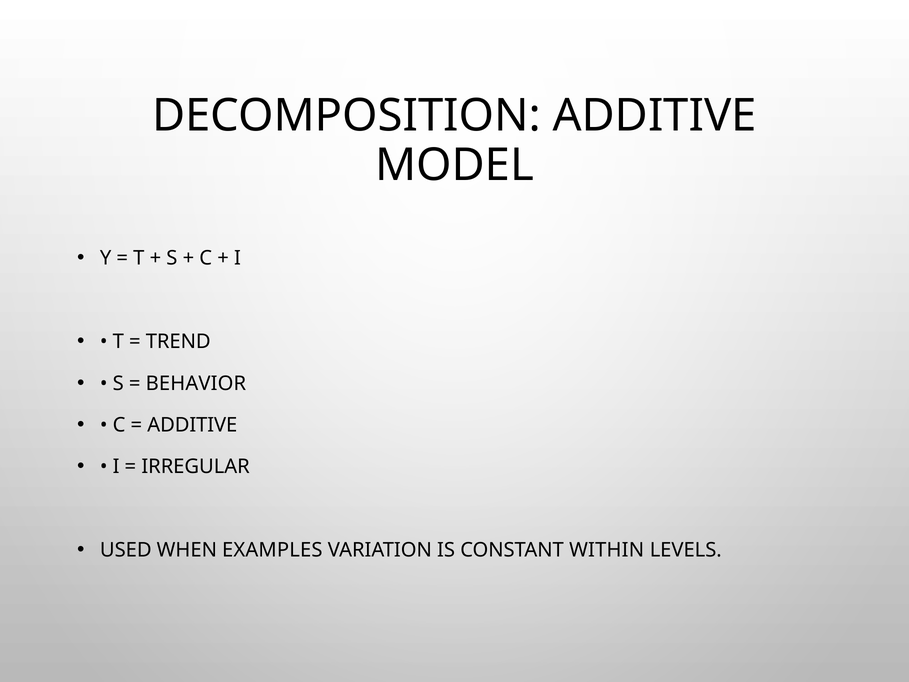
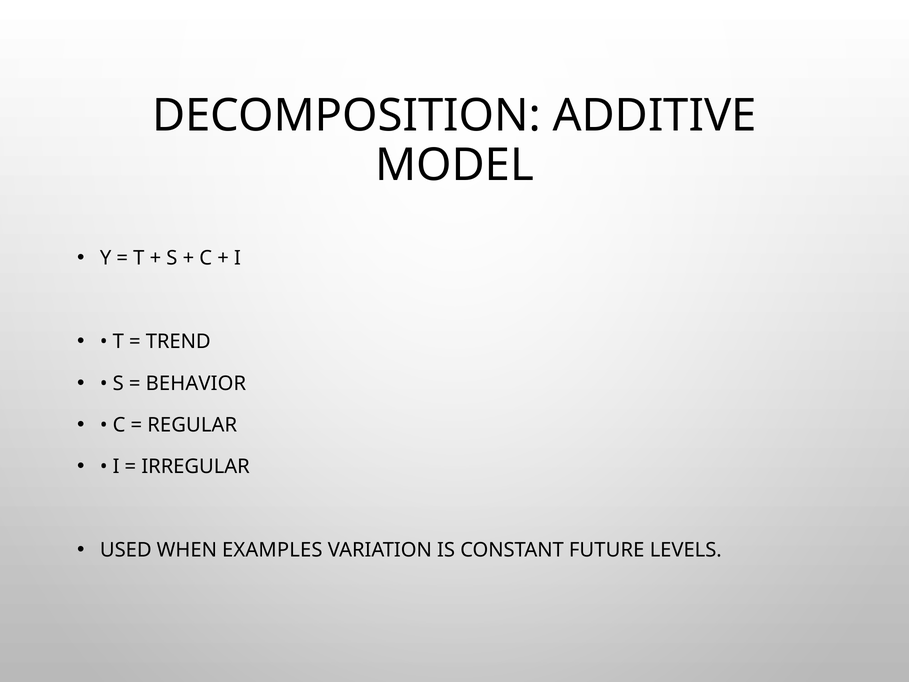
ADDITIVE at (192, 425): ADDITIVE -> REGULAR
WITHIN: WITHIN -> FUTURE
